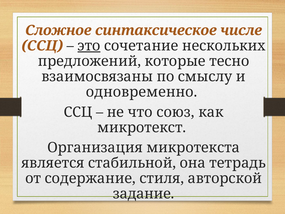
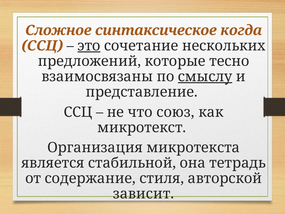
числе: числе -> когда
смыслу underline: none -> present
одновременно: одновременно -> представление
задание: задание -> зависит
